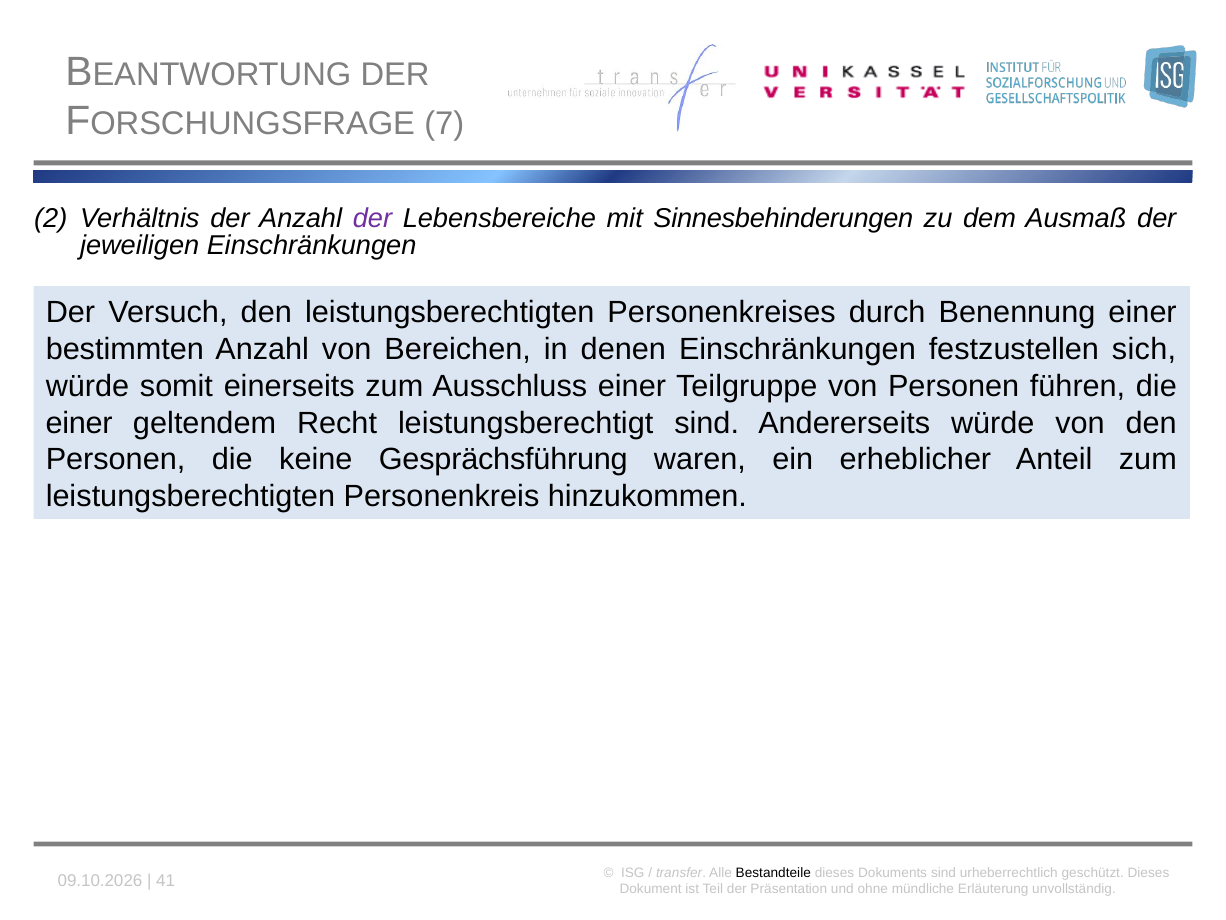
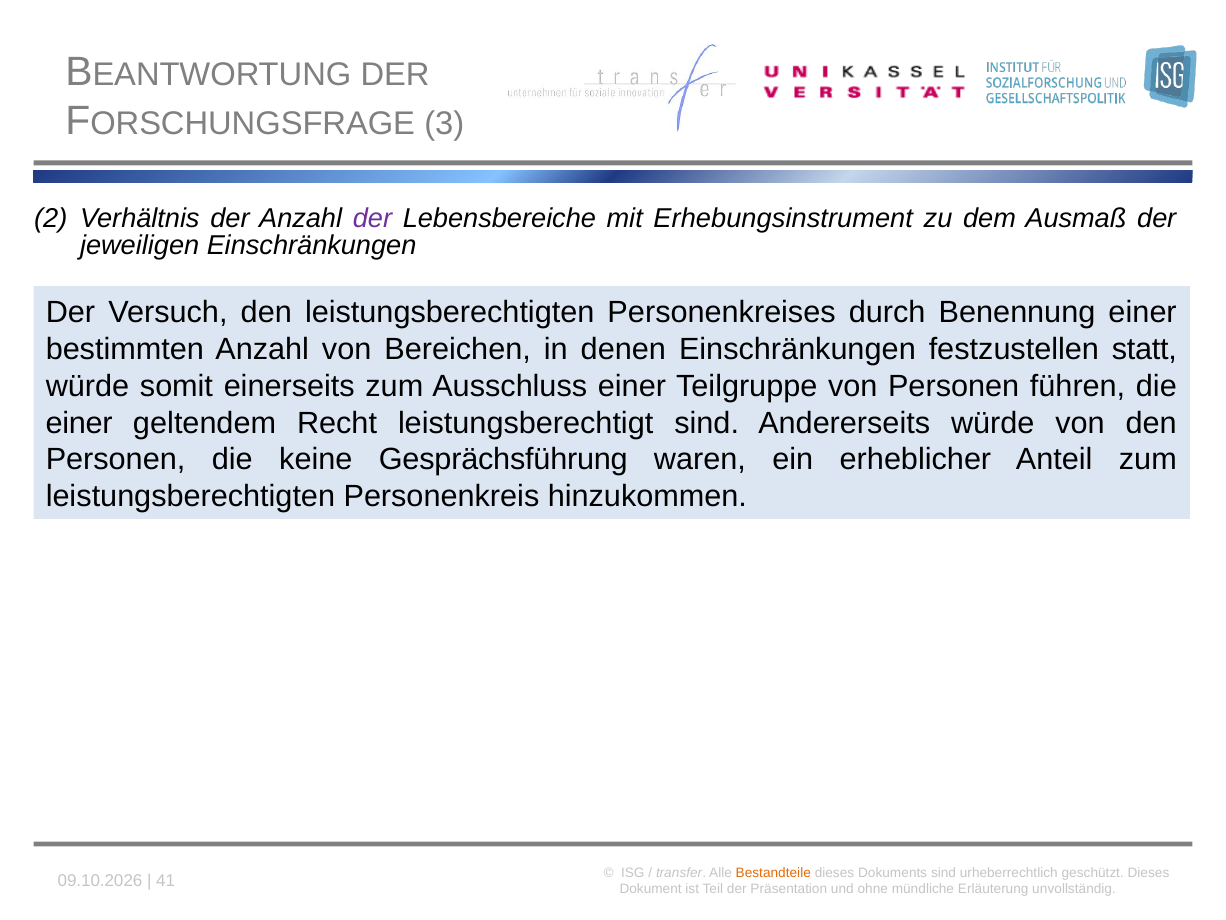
7: 7 -> 3
Sinnesbehinderungen: Sinnesbehinderungen -> Erhebungsinstrument
sich: sich -> statt
Bestandteile colour: black -> orange
